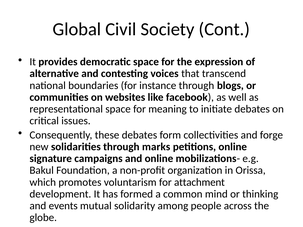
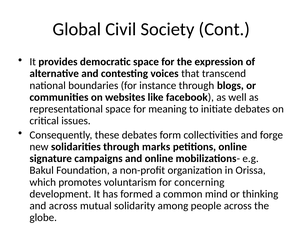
attachment: attachment -> concerning
and events: events -> across
